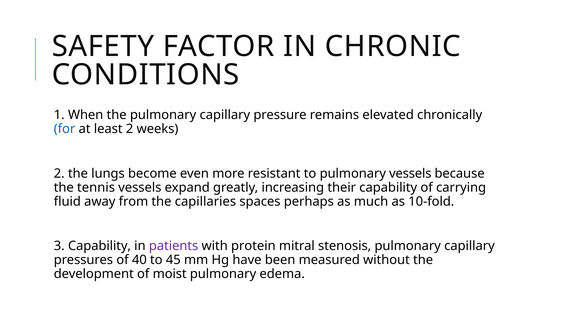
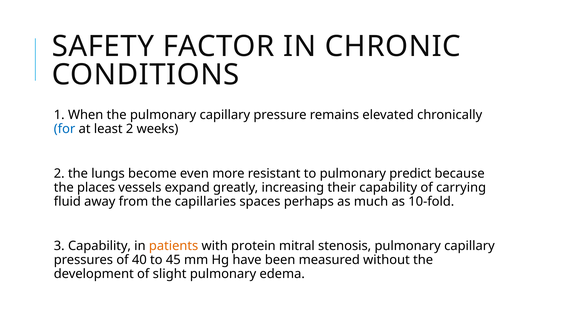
pulmonary vessels: vessels -> predict
tennis: tennis -> places
patients colour: purple -> orange
moist: moist -> slight
